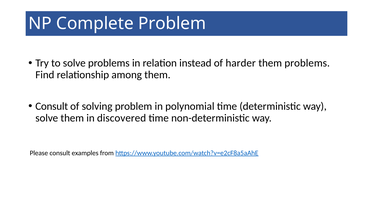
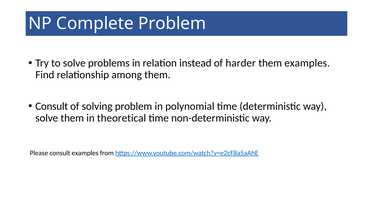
them problems: problems -> examples
discovered: discovered -> theoretical
